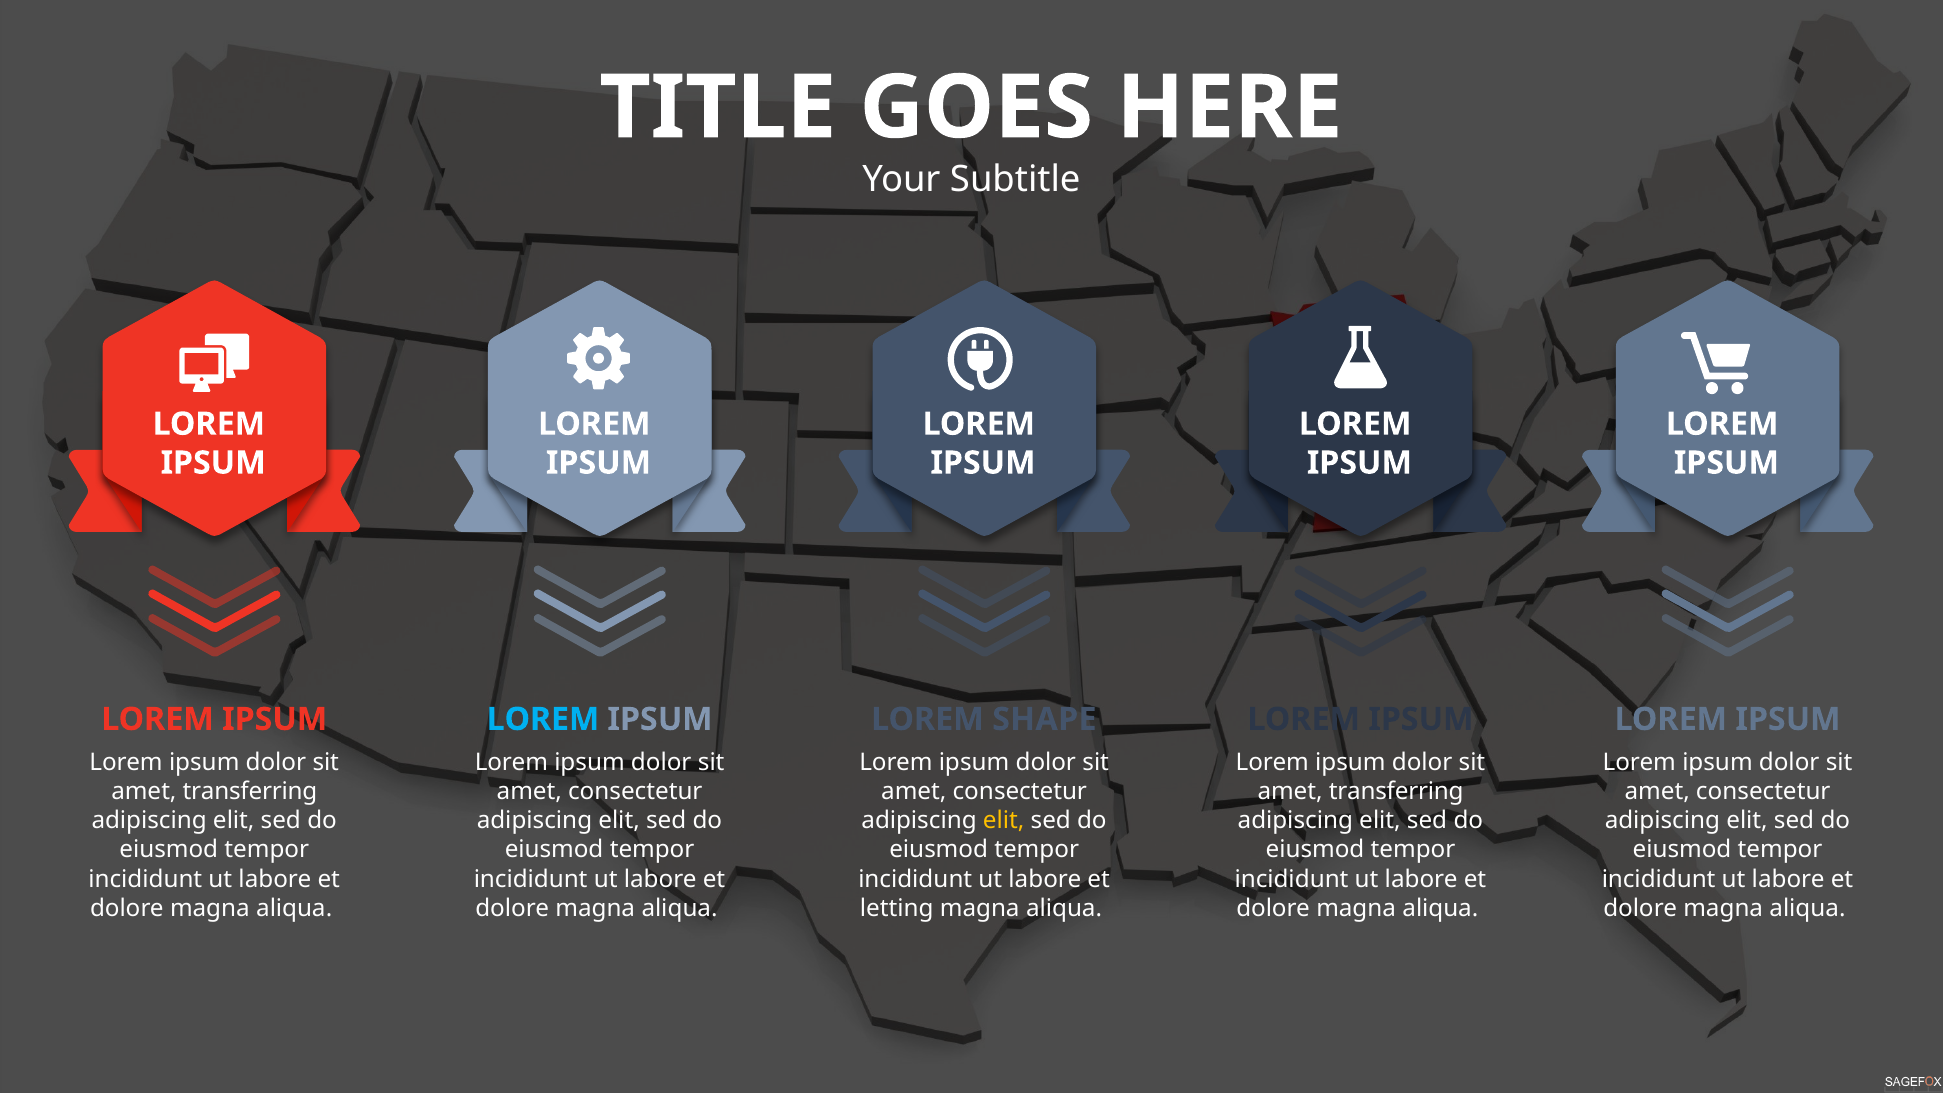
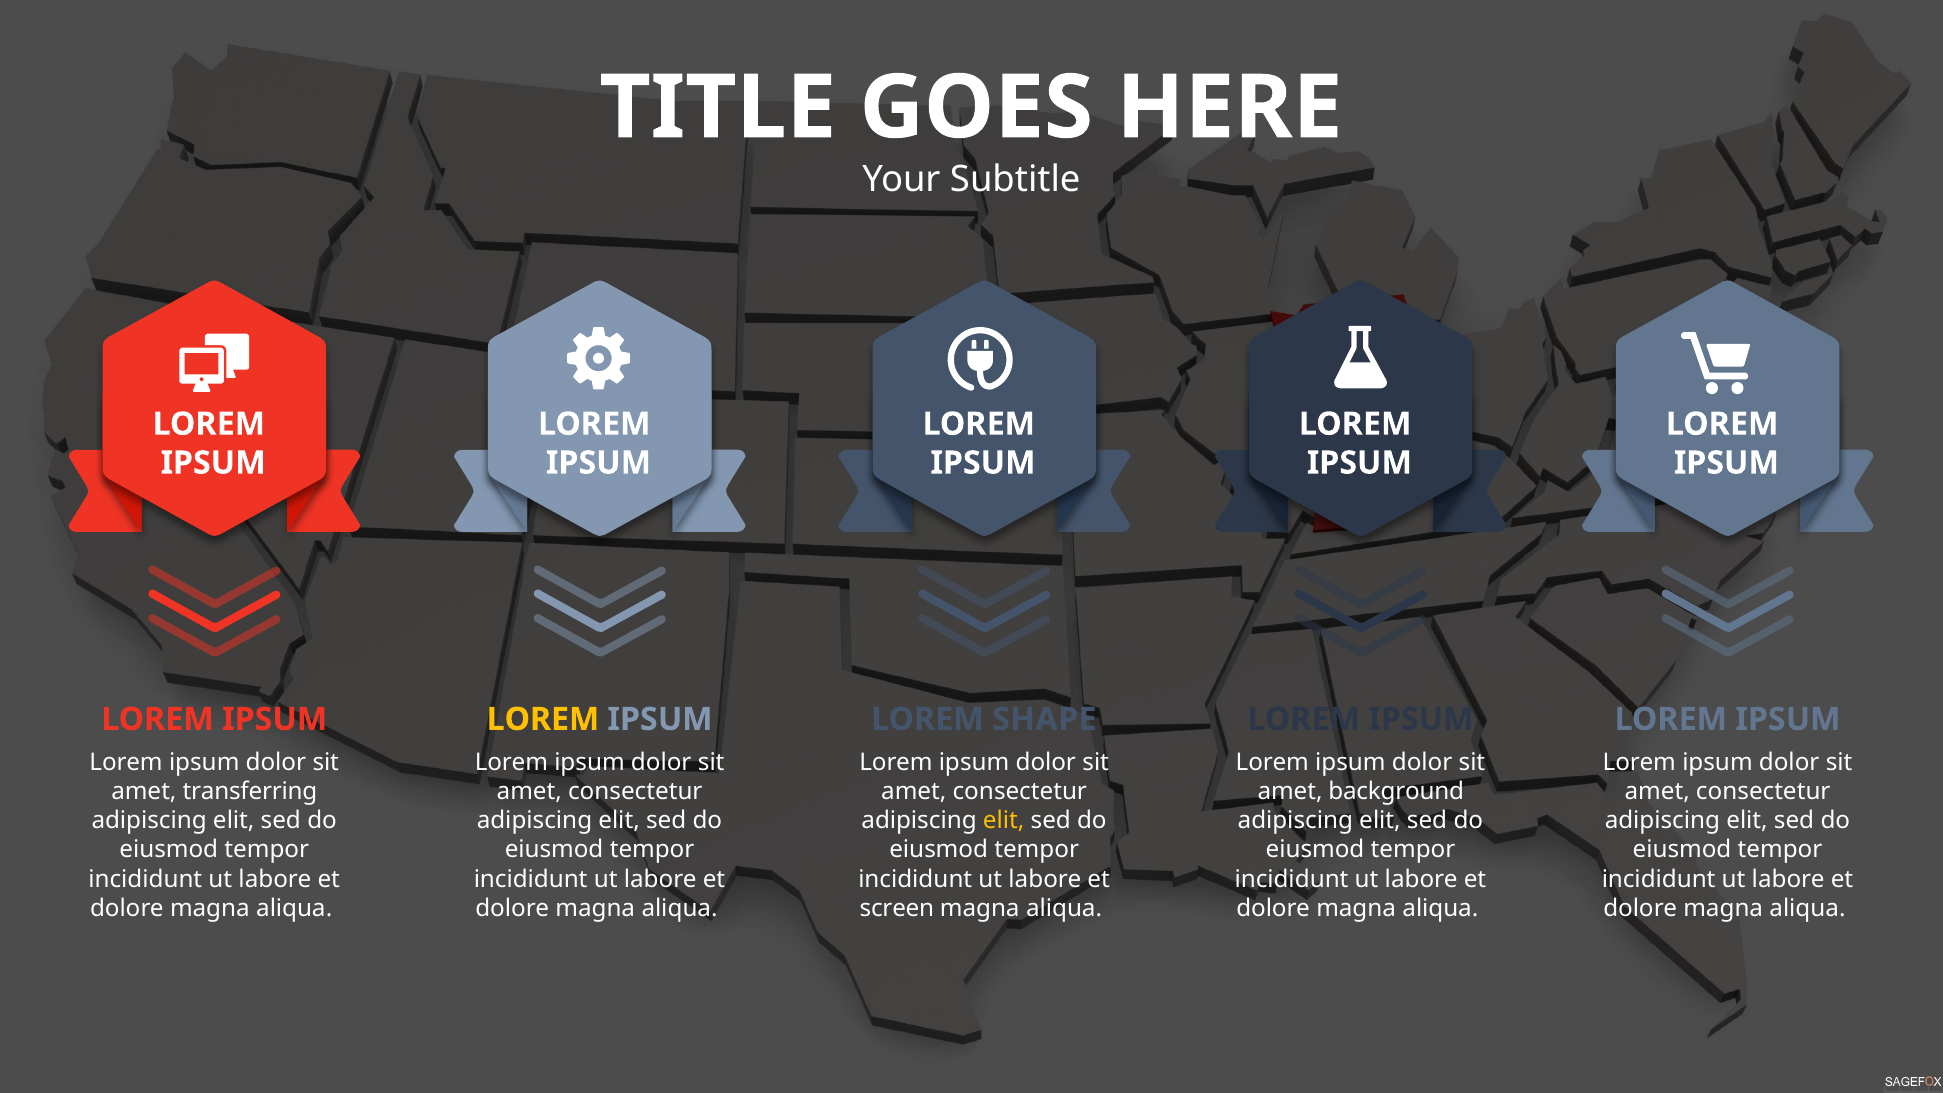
LOREM at (543, 719) colour: light blue -> yellow
transferring at (1396, 792): transferring -> background
letting: letting -> screen
